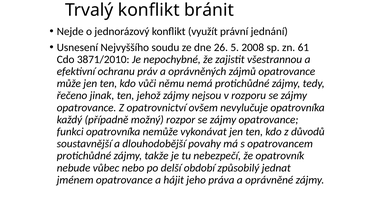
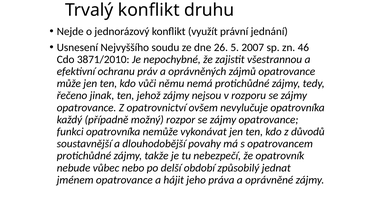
bránit: bránit -> druhu
2008: 2008 -> 2007
61: 61 -> 46
